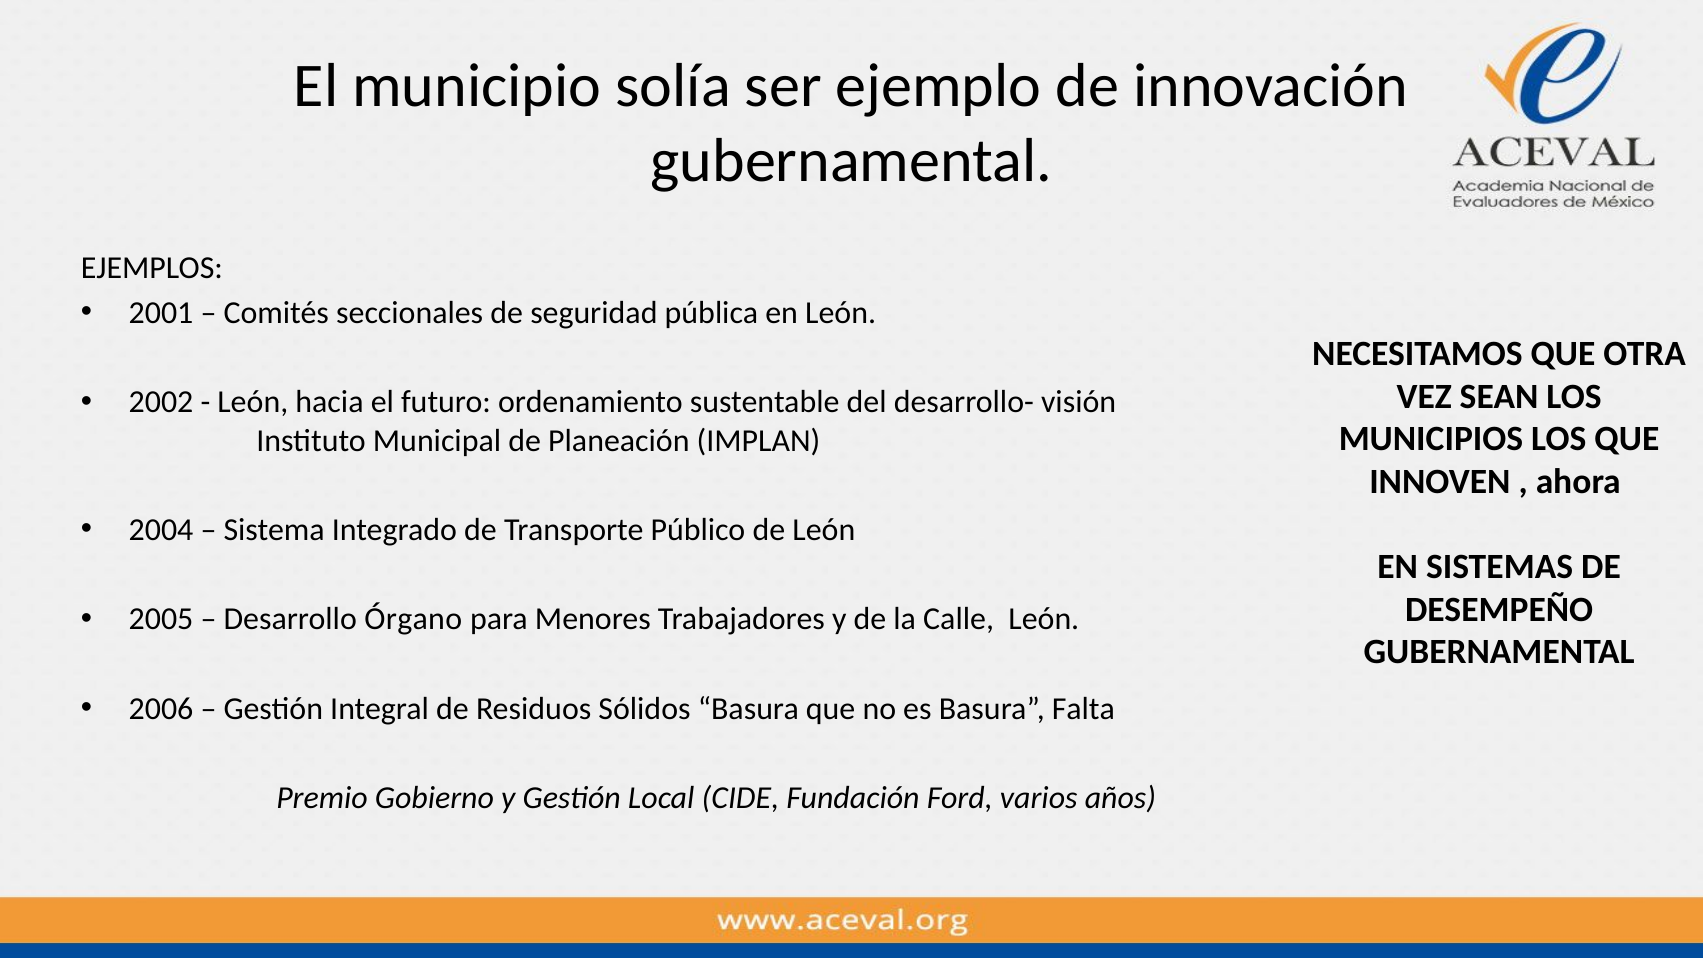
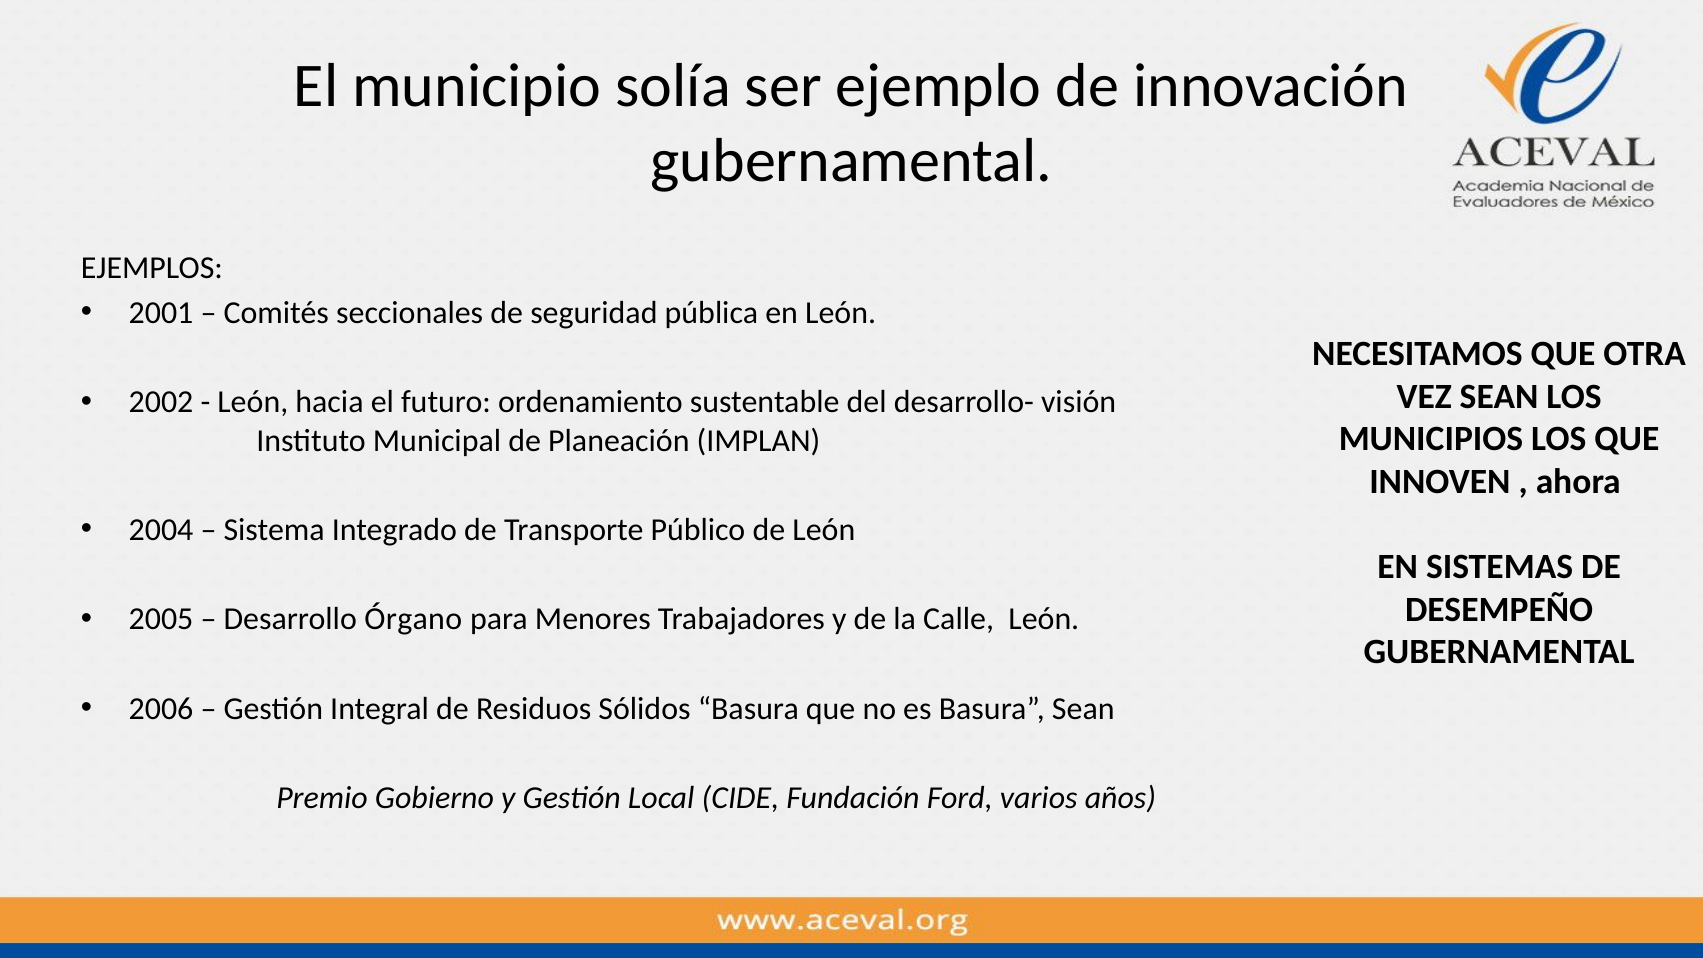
Basura Falta: Falta -> Sean
